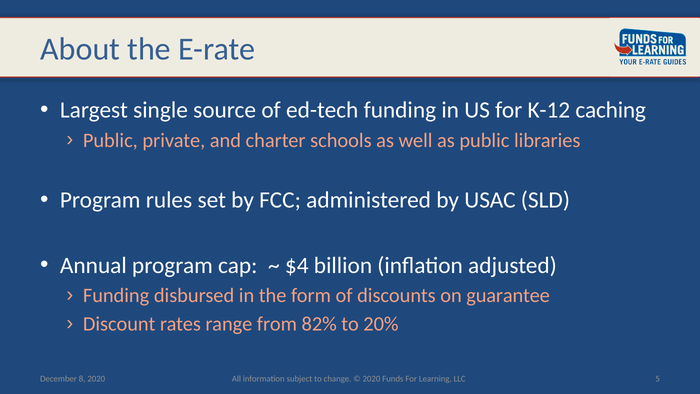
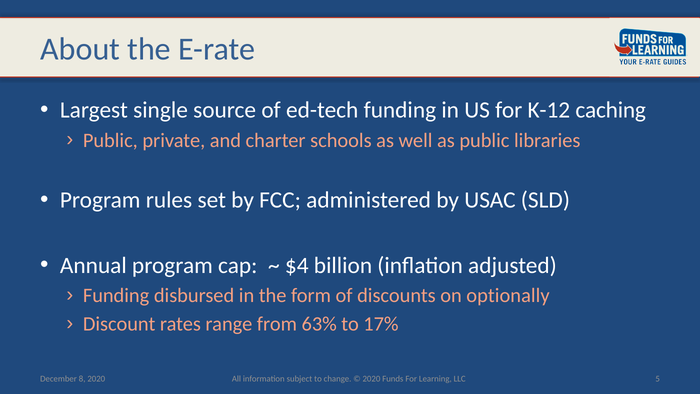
guarantee: guarantee -> optionally
82%: 82% -> 63%
20%: 20% -> 17%
